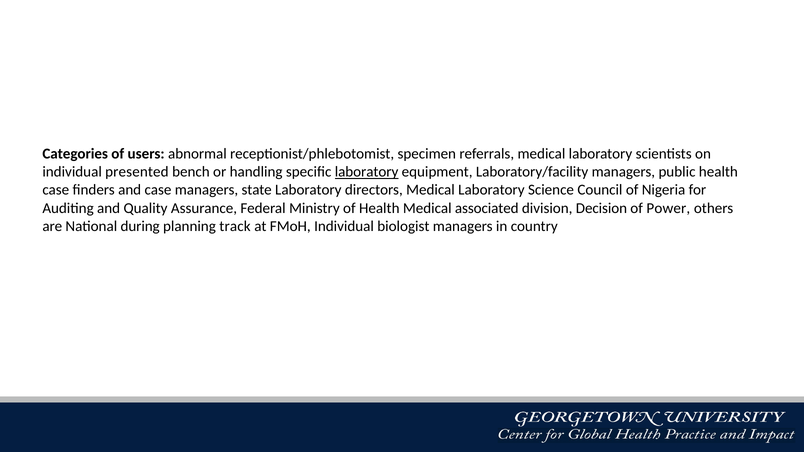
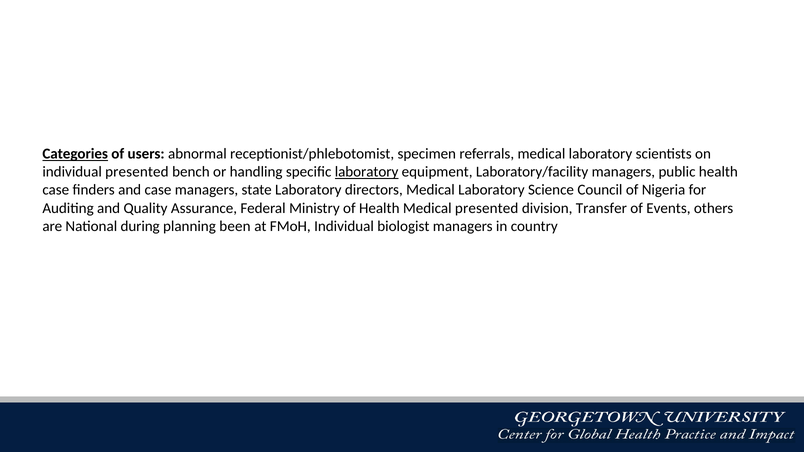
Categories underline: none -> present
Medical associated: associated -> presented
Decision: Decision -> Transfer
Power: Power -> Events
track: track -> been
